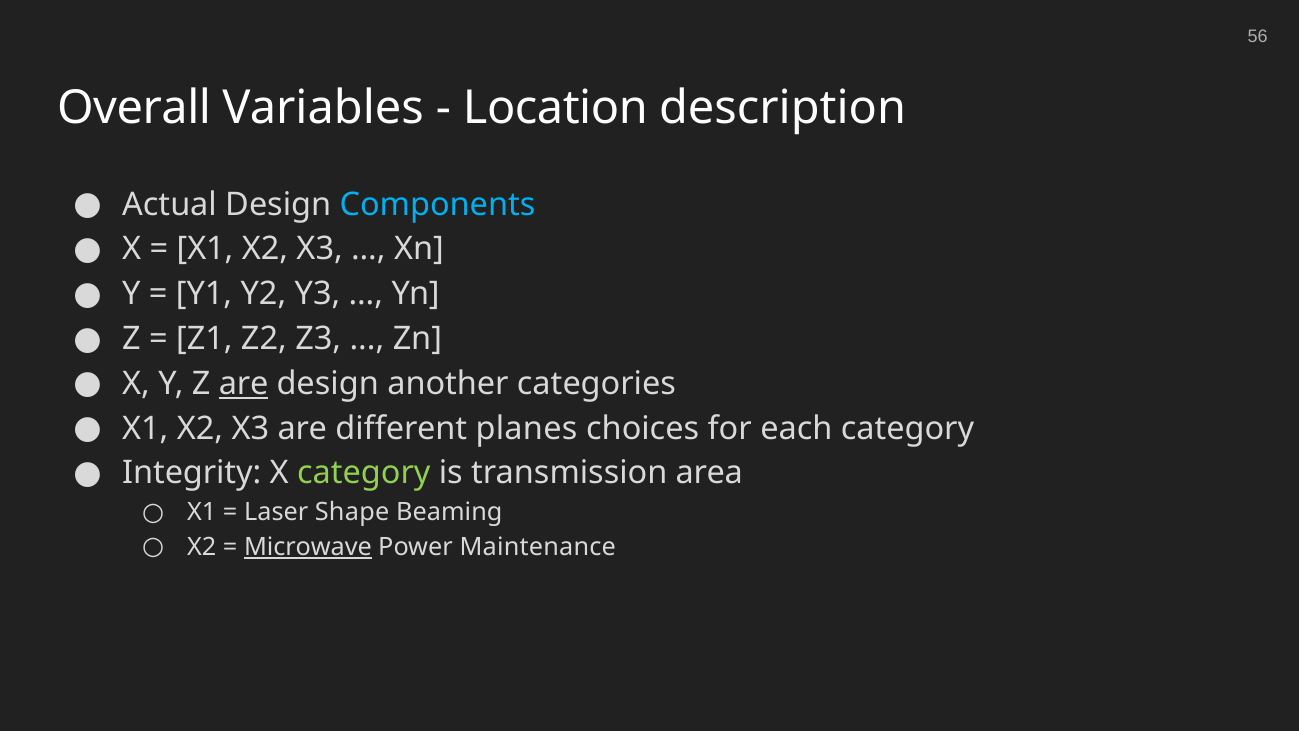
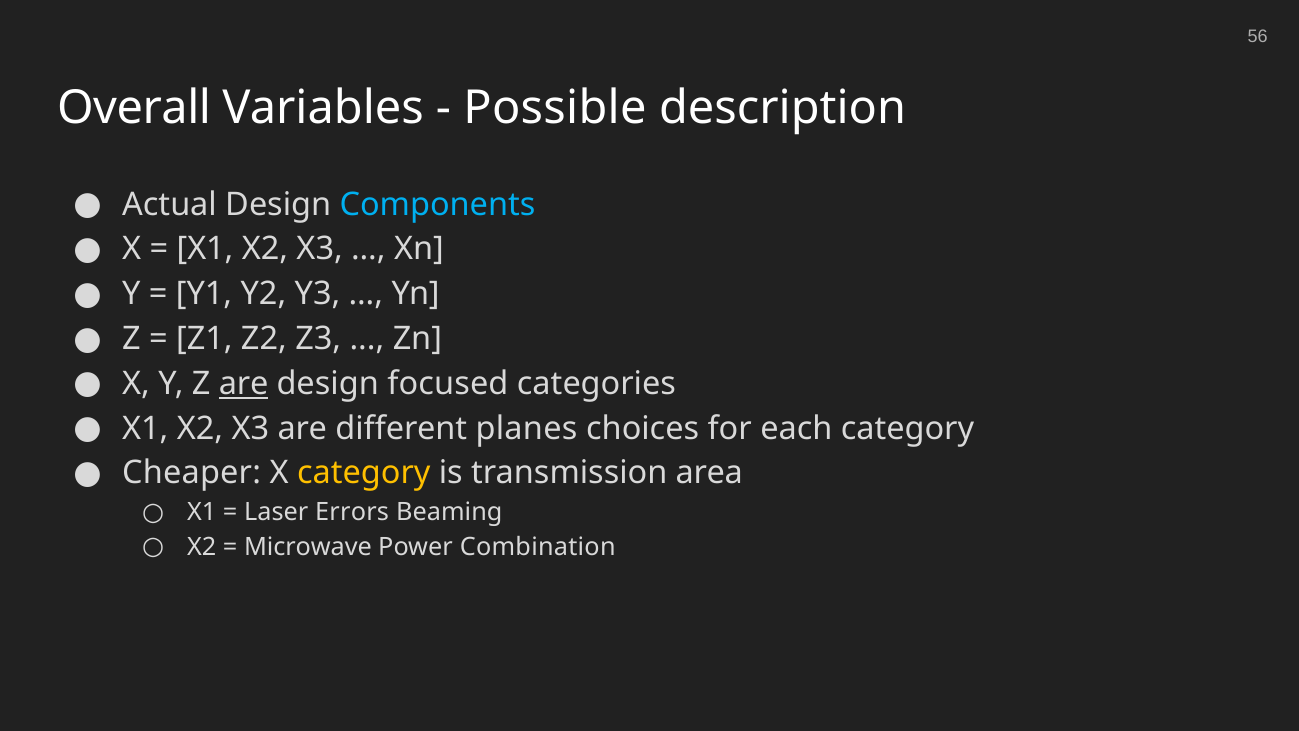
Location: Location -> Possible
another: another -> focused
Integrity: Integrity -> Cheaper
category at (364, 473) colour: light green -> yellow
Shape: Shape -> Errors
Microwave underline: present -> none
Maintenance: Maintenance -> Combination
